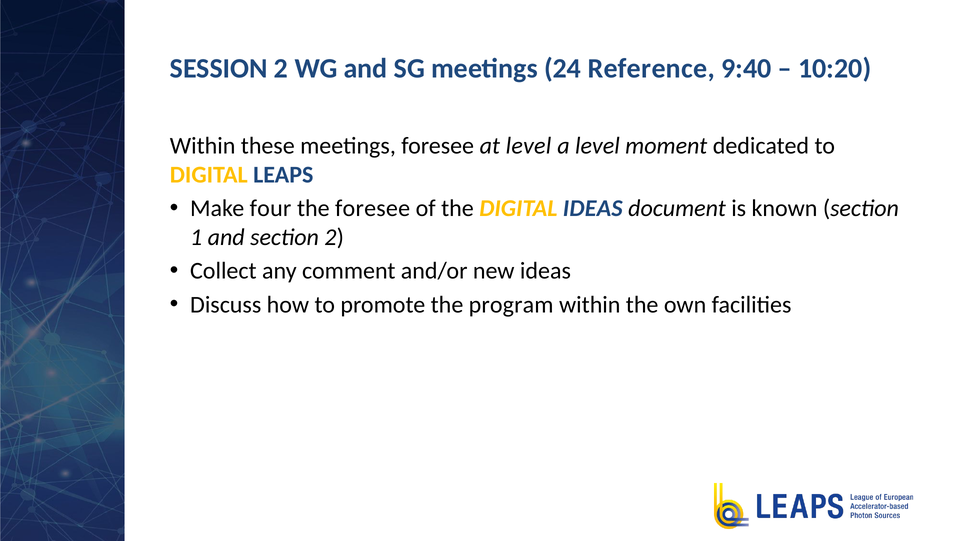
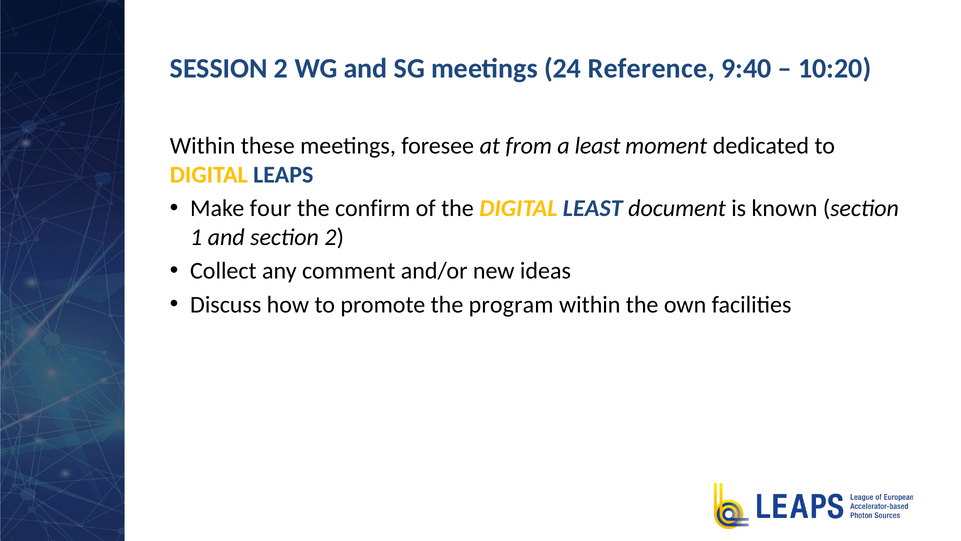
at level: level -> from
a level: level -> least
the foresee: foresee -> confirm
DIGITAL IDEAS: IDEAS -> LEAST
